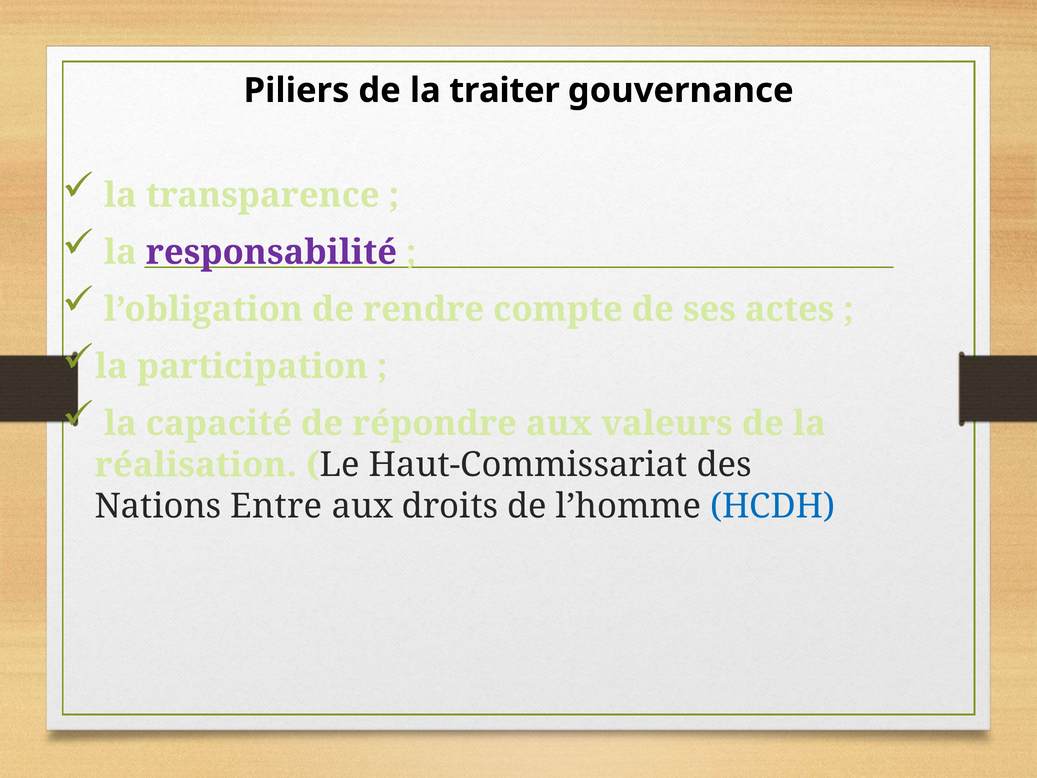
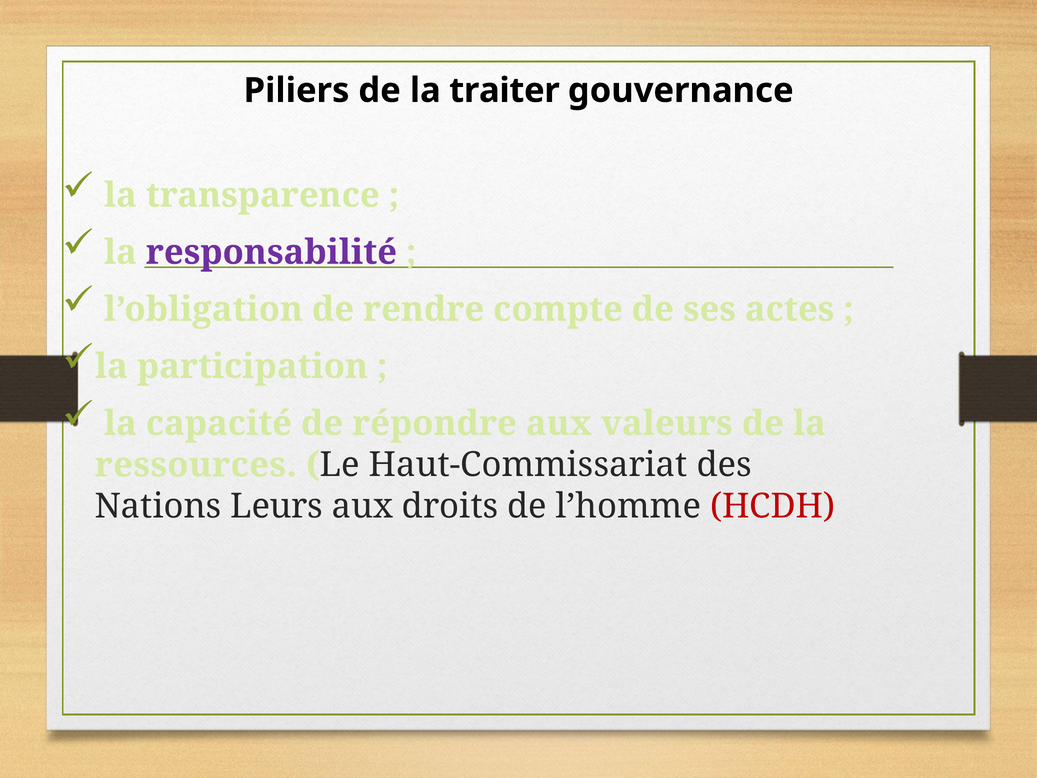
réalisation: réalisation -> ressources
Entre: Entre -> Leurs
HCDH colour: blue -> red
